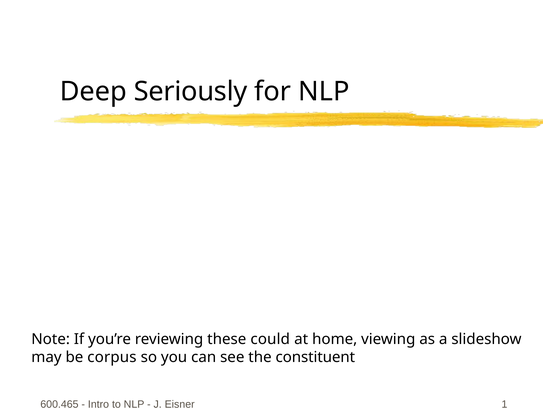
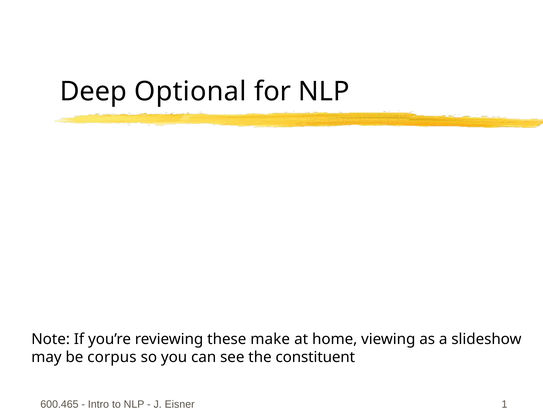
Seriously: Seriously -> Optional
could: could -> make
